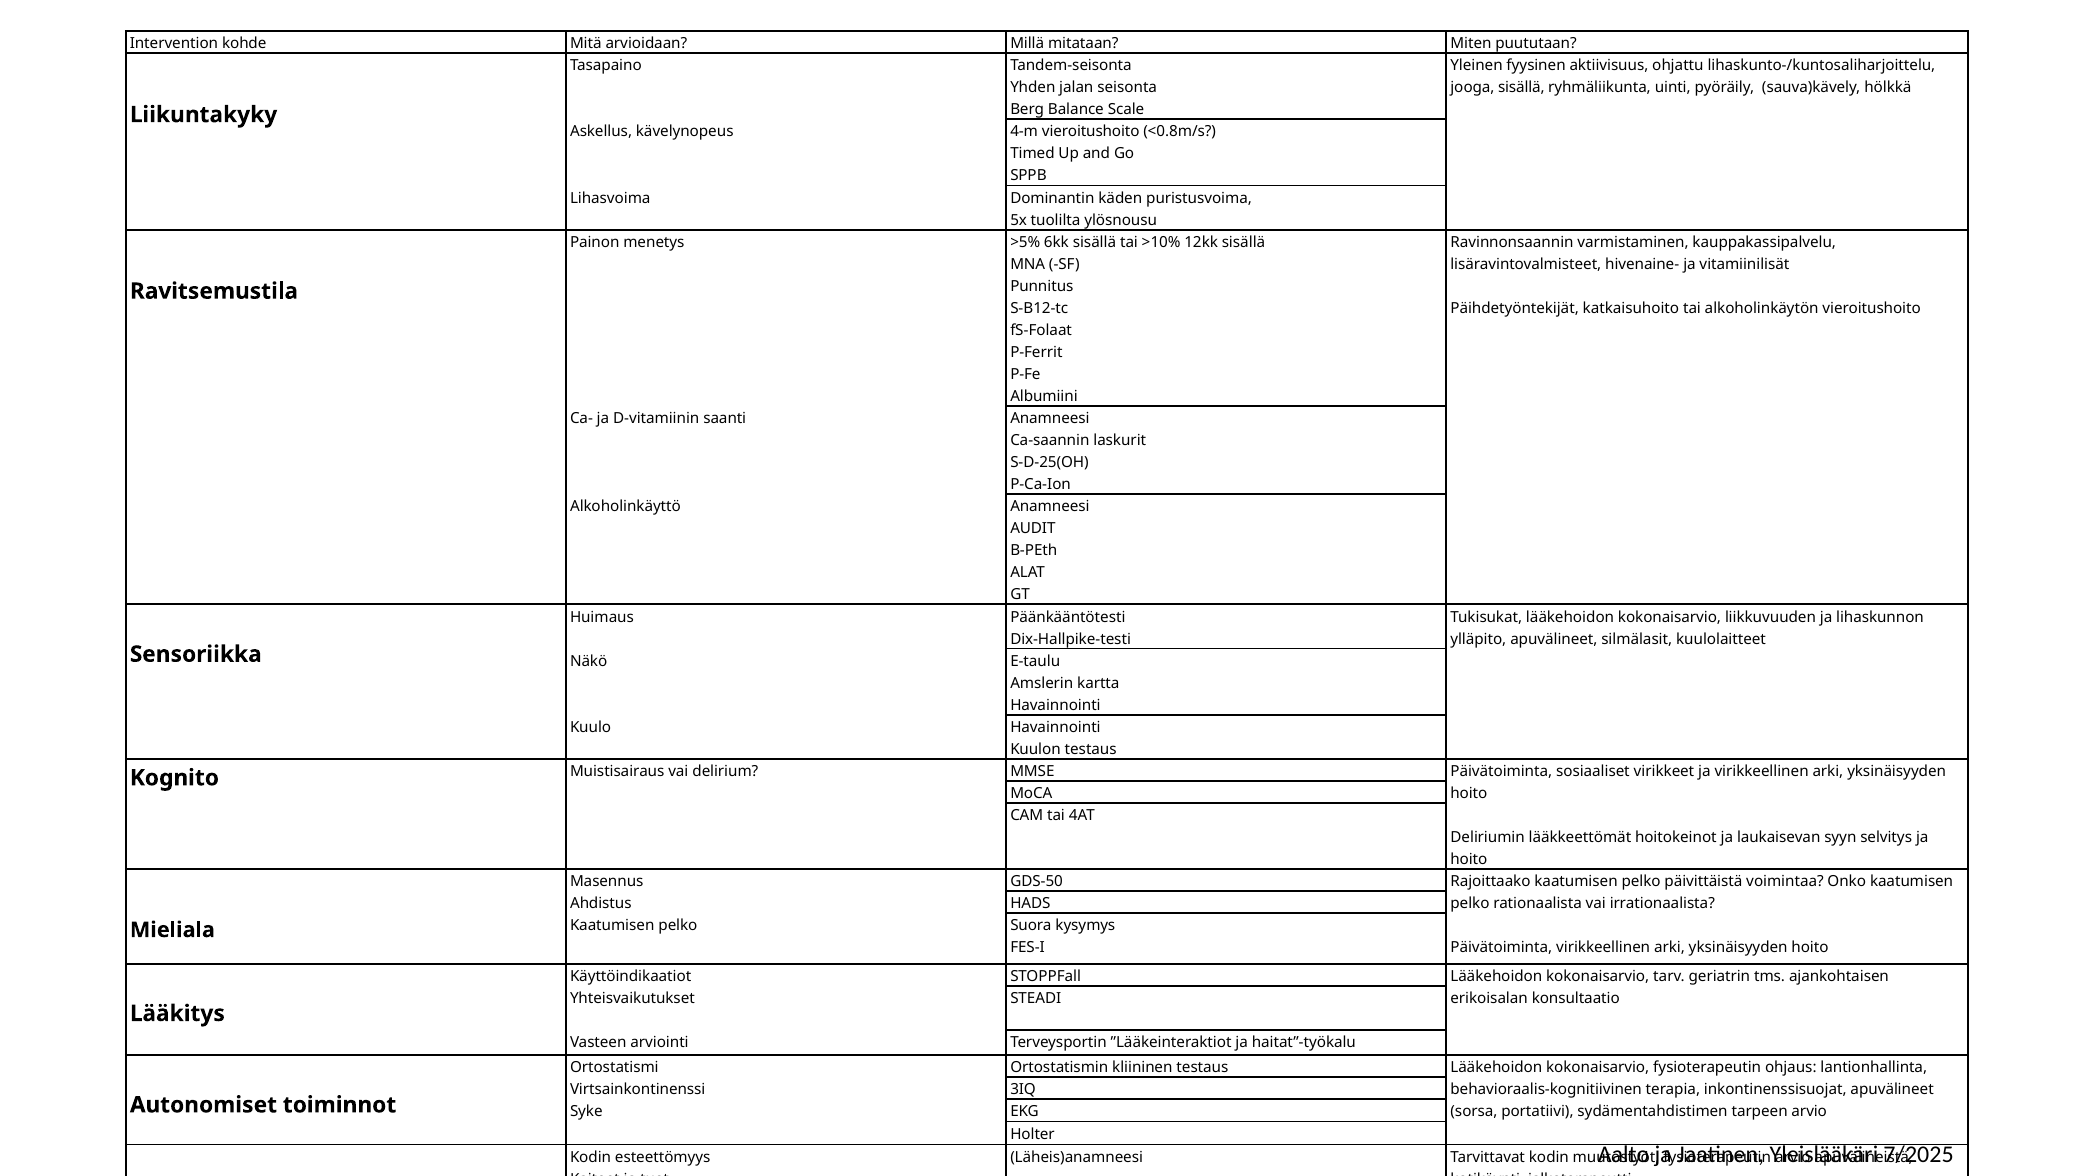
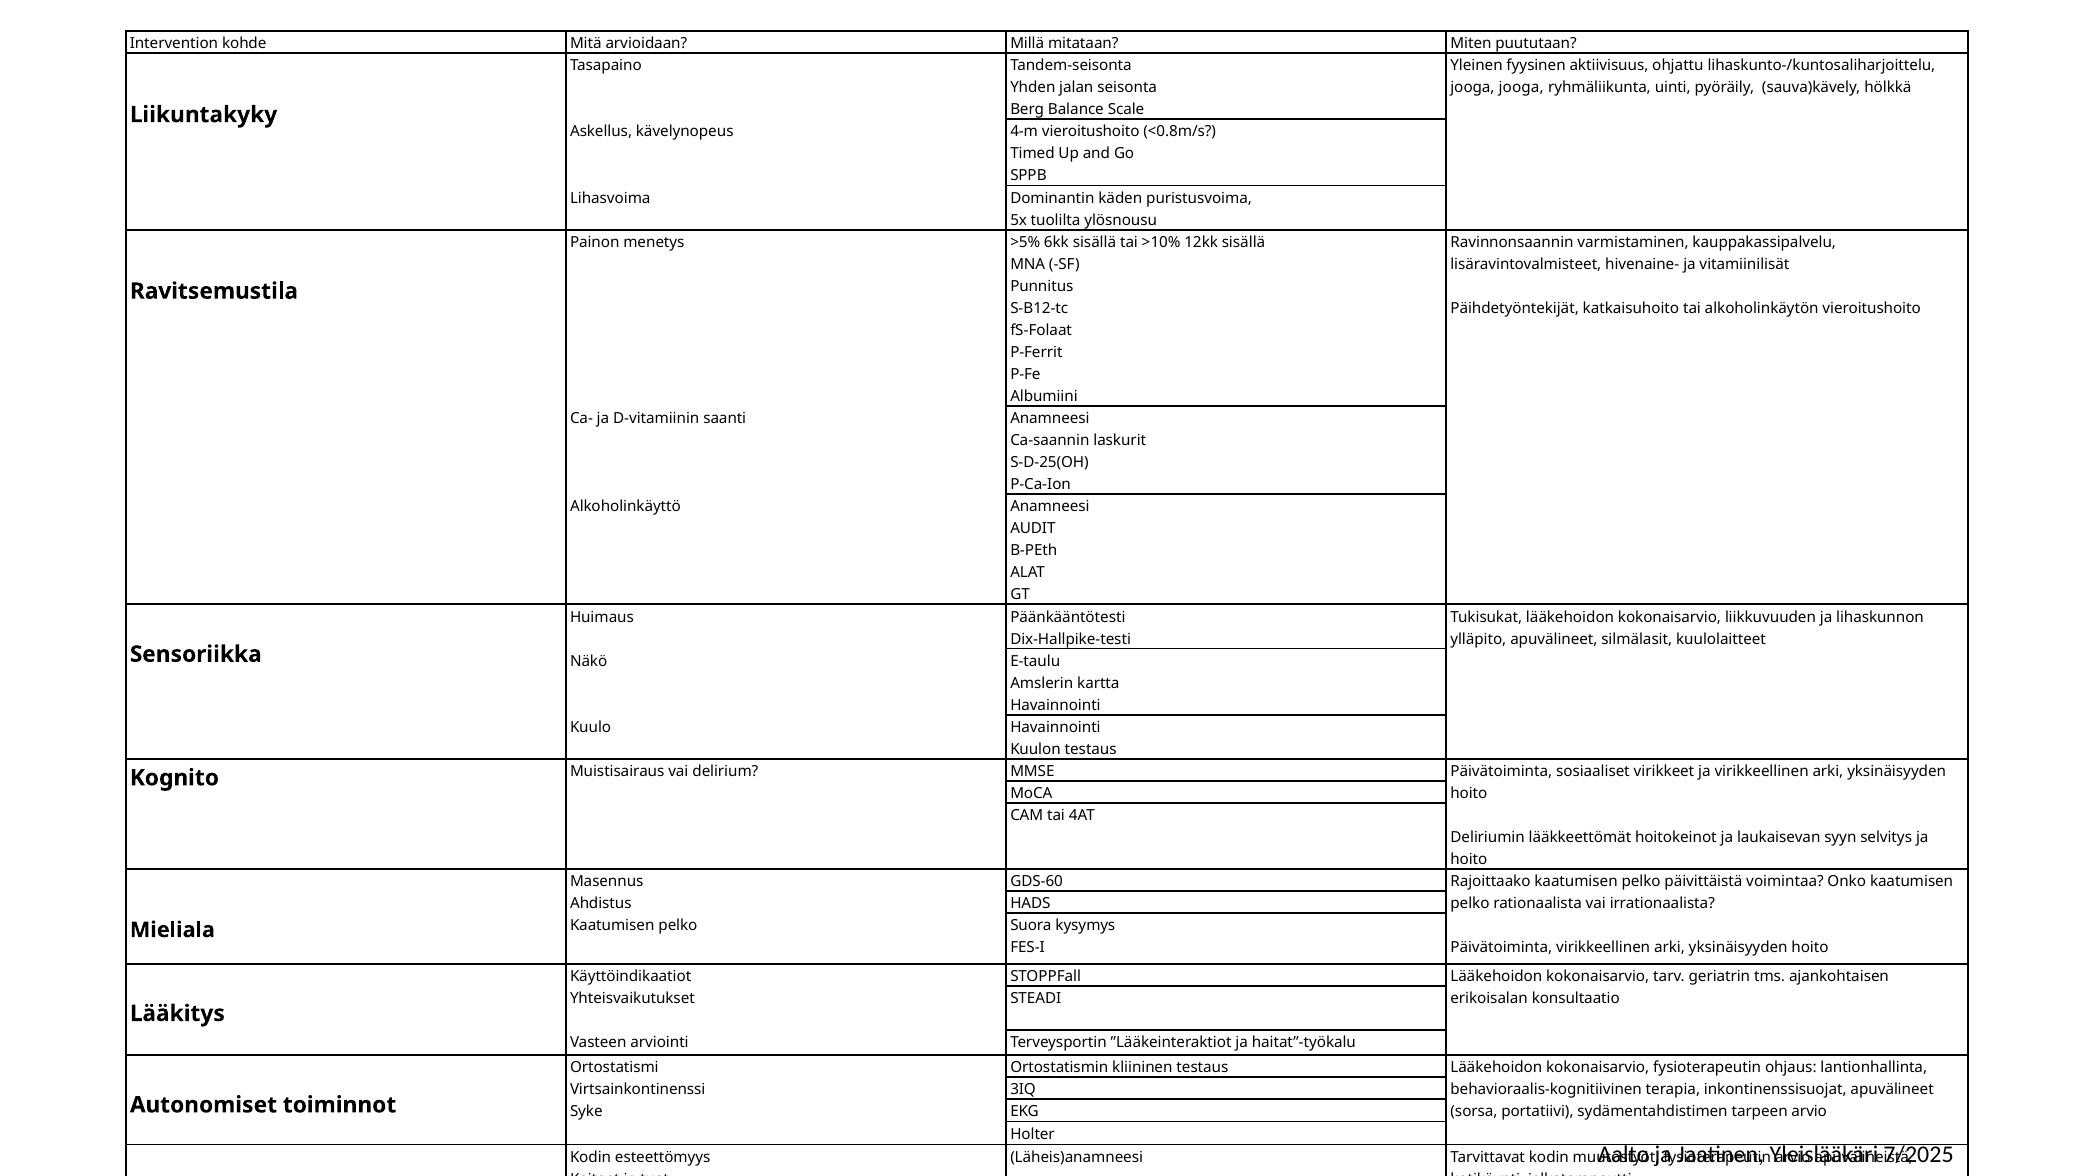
jooga sisällä: sisällä -> jooga
GDS-50: GDS-50 -> GDS-60
